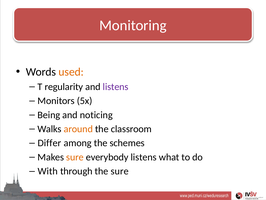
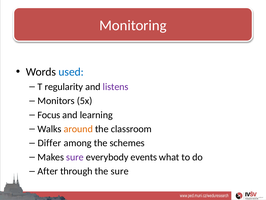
used colour: orange -> blue
Being: Being -> Focus
noticing: noticing -> learning
sure at (75, 157) colour: orange -> purple
everybody listens: listens -> events
With: With -> After
